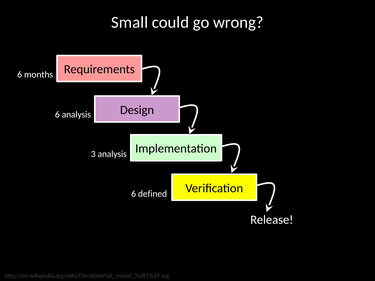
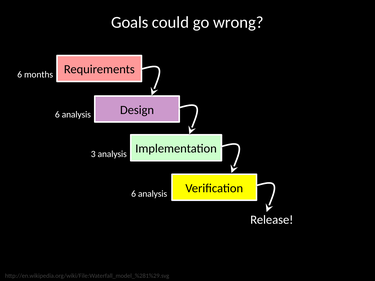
Small: Small -> Goals
defined at (153, 194): defined -> analysis
